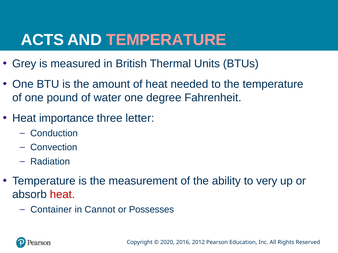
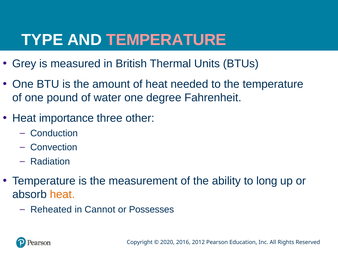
ACTS: ACTS -> TYPE
letter: letter -> other
very: very -> long
heat at (62, 195) colour: red -> orange
Container: Container -> Reheated
